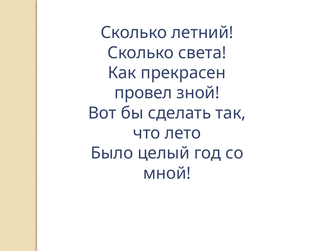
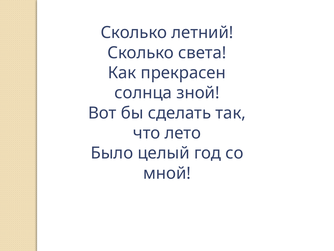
провел: провел -> солнца
